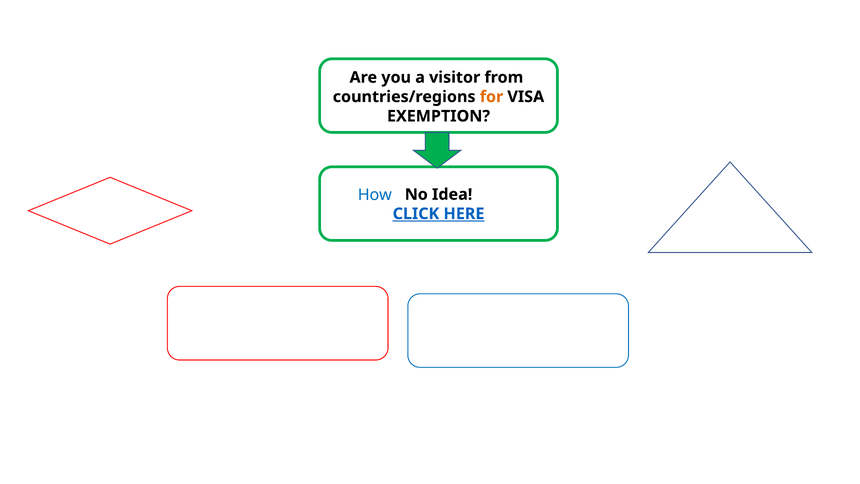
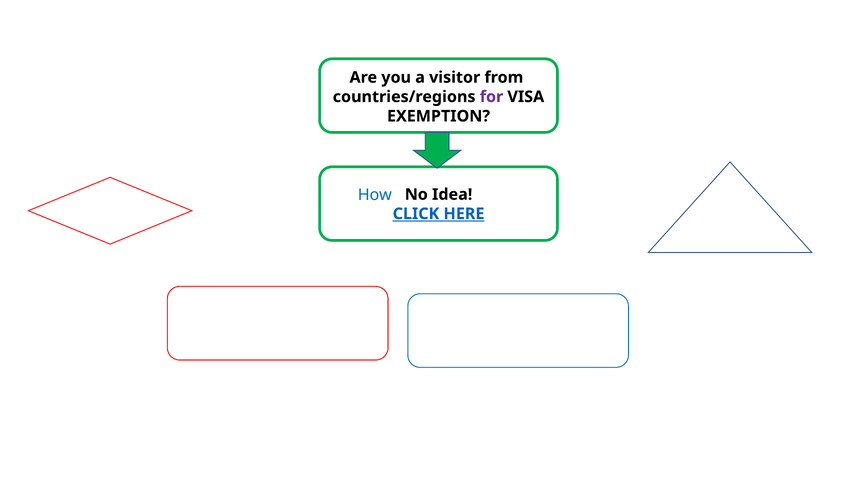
for at (492, 97) colour: orange -> purple
